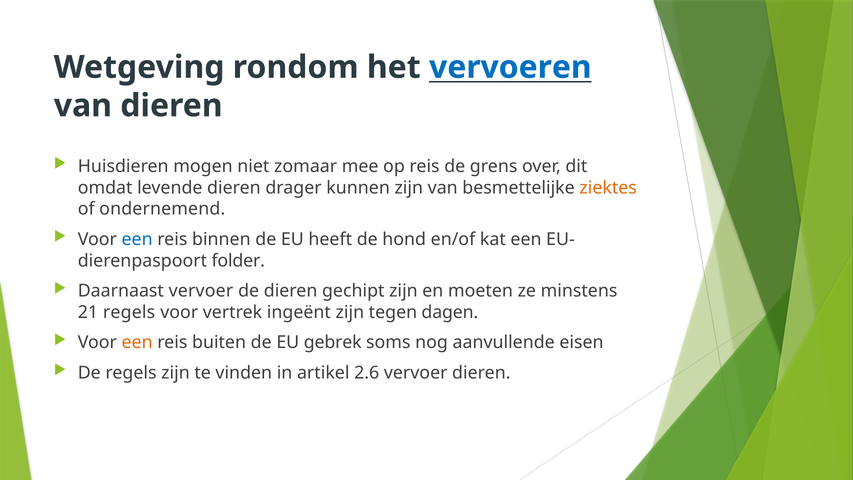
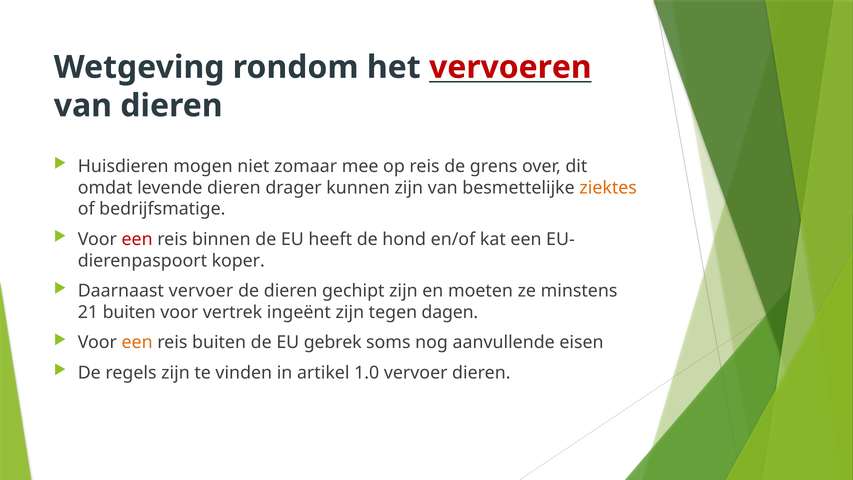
vervoeren colour: blue -> red
ondernemend: ondernemend -> bedrijfsmatige
een at (137, 239) colour: blue -> red
folder: folder -> koper
21 regels: regels -> buiten
2.6: 2.6 -> 1.0
